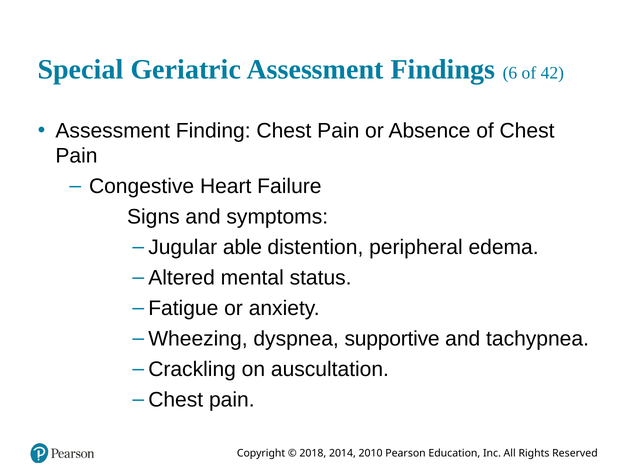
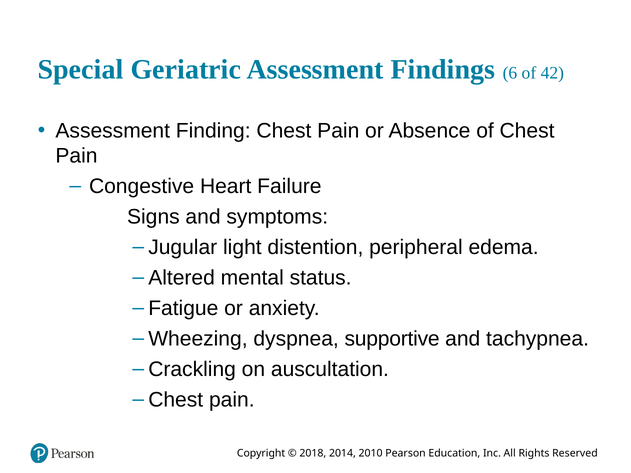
able: able -> light
